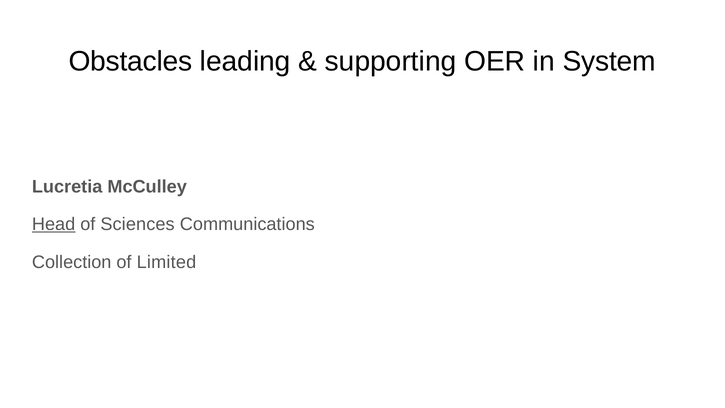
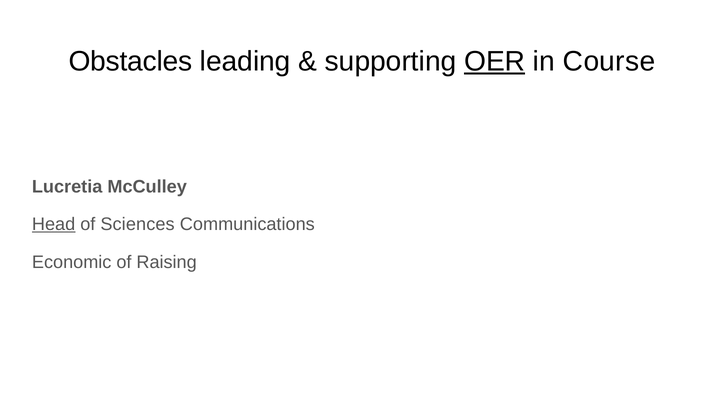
OER underline: none -> present
System: System -> Course
Collection: Collection -> Economic
Limited: Limited -> Raising
